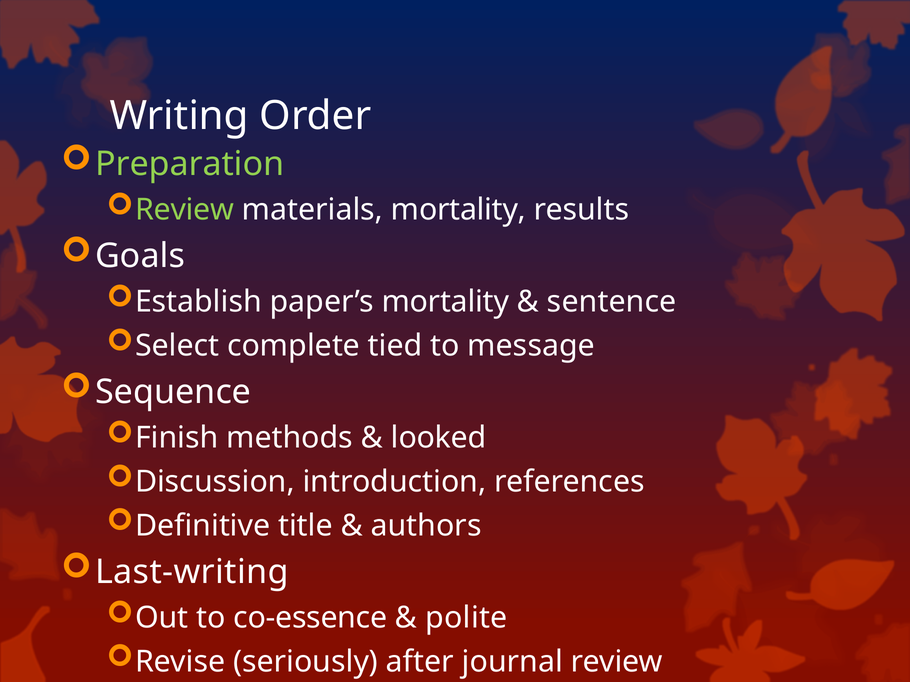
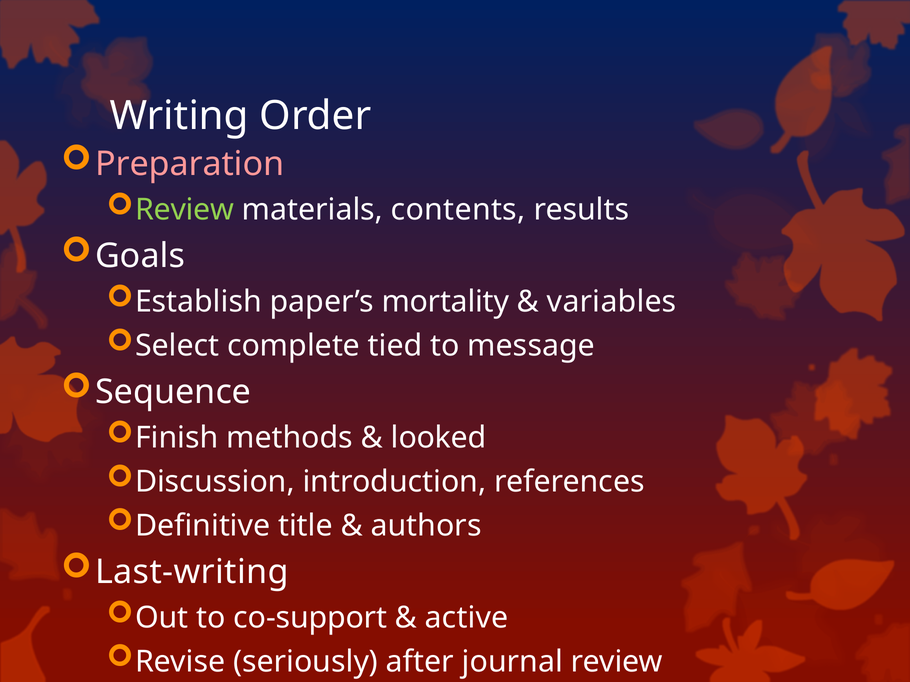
Preparation colour: light green -> pink
materials mortality: mortality -> contents
sentence: sentence -> variables
co-essence: co-essence -> co-support
polite: polite -> active
